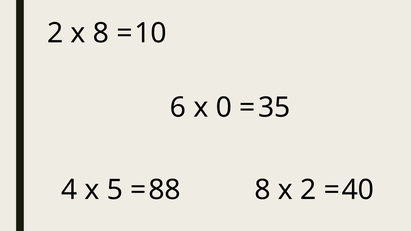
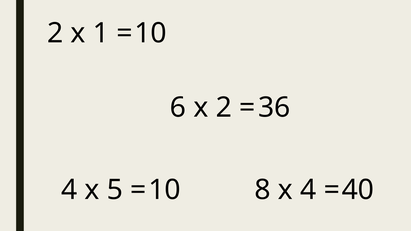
x 8: 8 -> 1
x 0: 0 -> 2
35: 35 -> 36
88 at (164, 190): 88 -> 10
x 2: 2 -> 4
